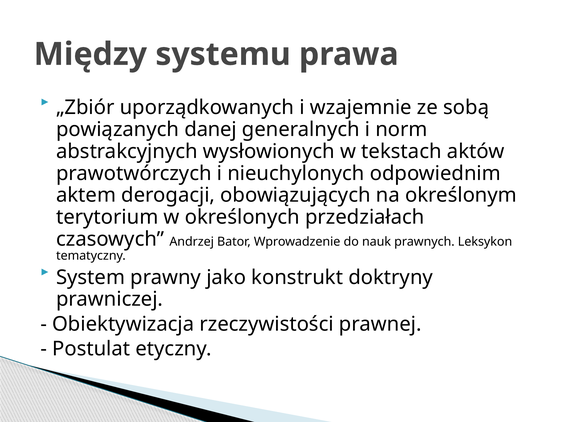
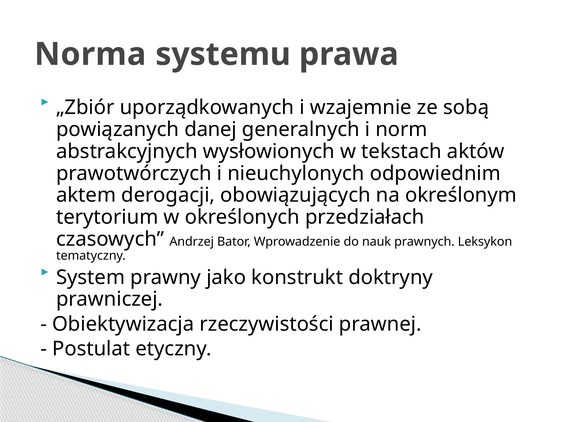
Między: Między -> Norma
